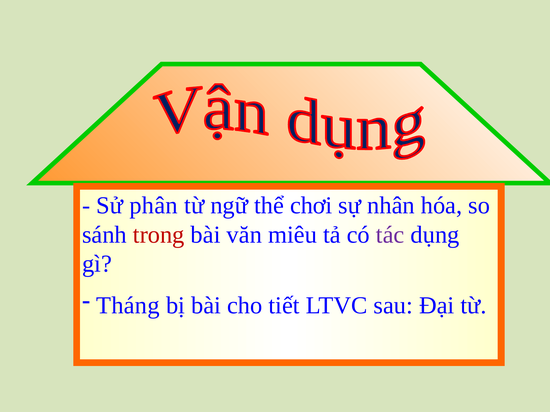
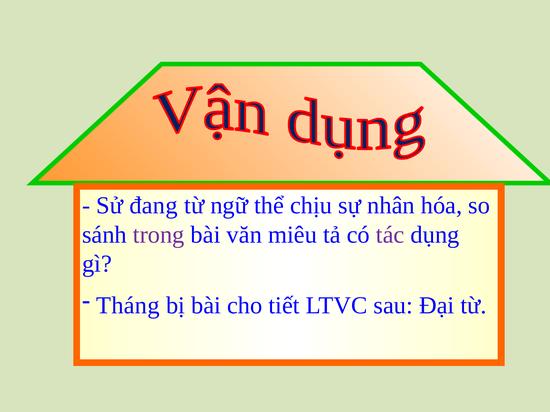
phân: phân -> đang
chơi: chơi -> chịu
trong colour: red -> purple
